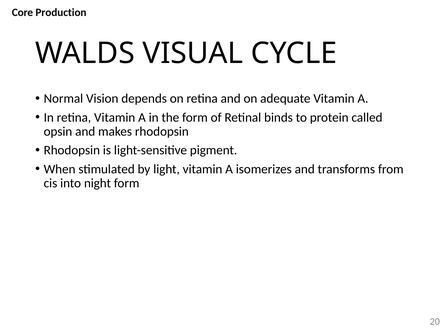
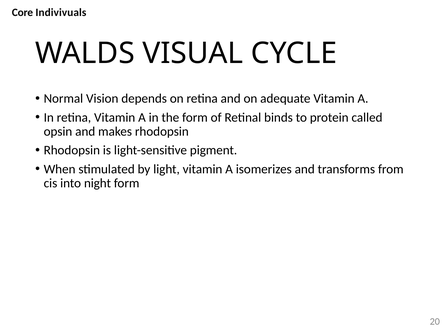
Production: Production -> Indivivuals
